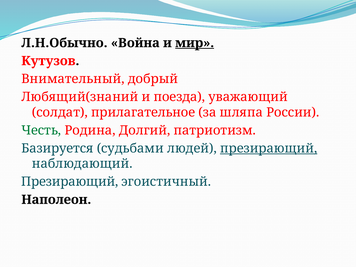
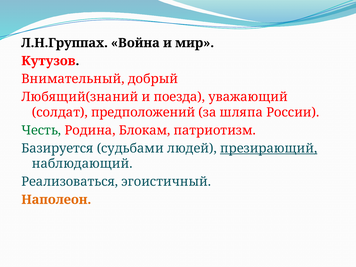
Л.Н.Обычно: Л.Н.Обычно -> Л.Н.Группах
мир underline: present -> none
прилагательное: прилагательное -> предположений
Долгий: Долгий -> Блокам
Презирающий at (70, 182): Презирающий -> Реализоваться
Наполеон colour: black -> orange
